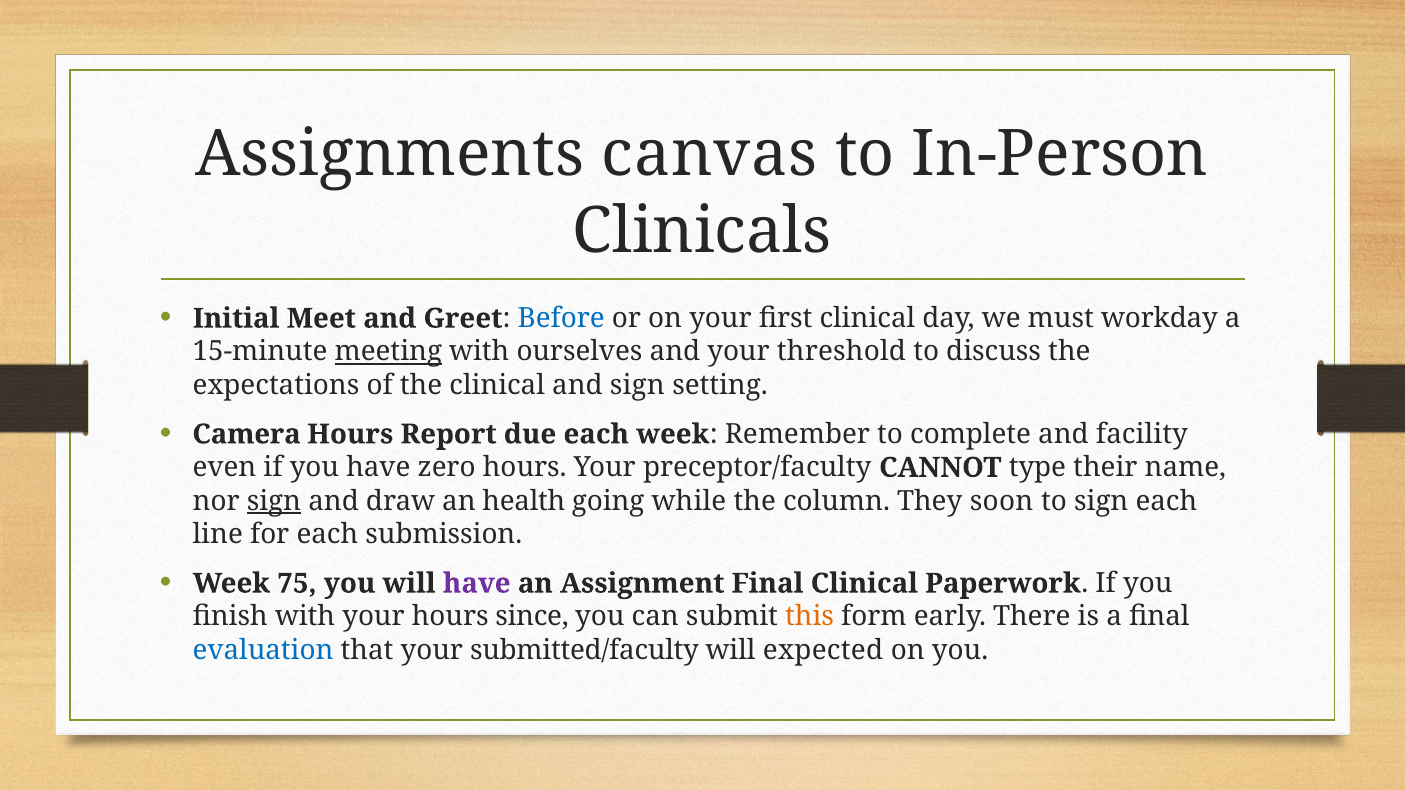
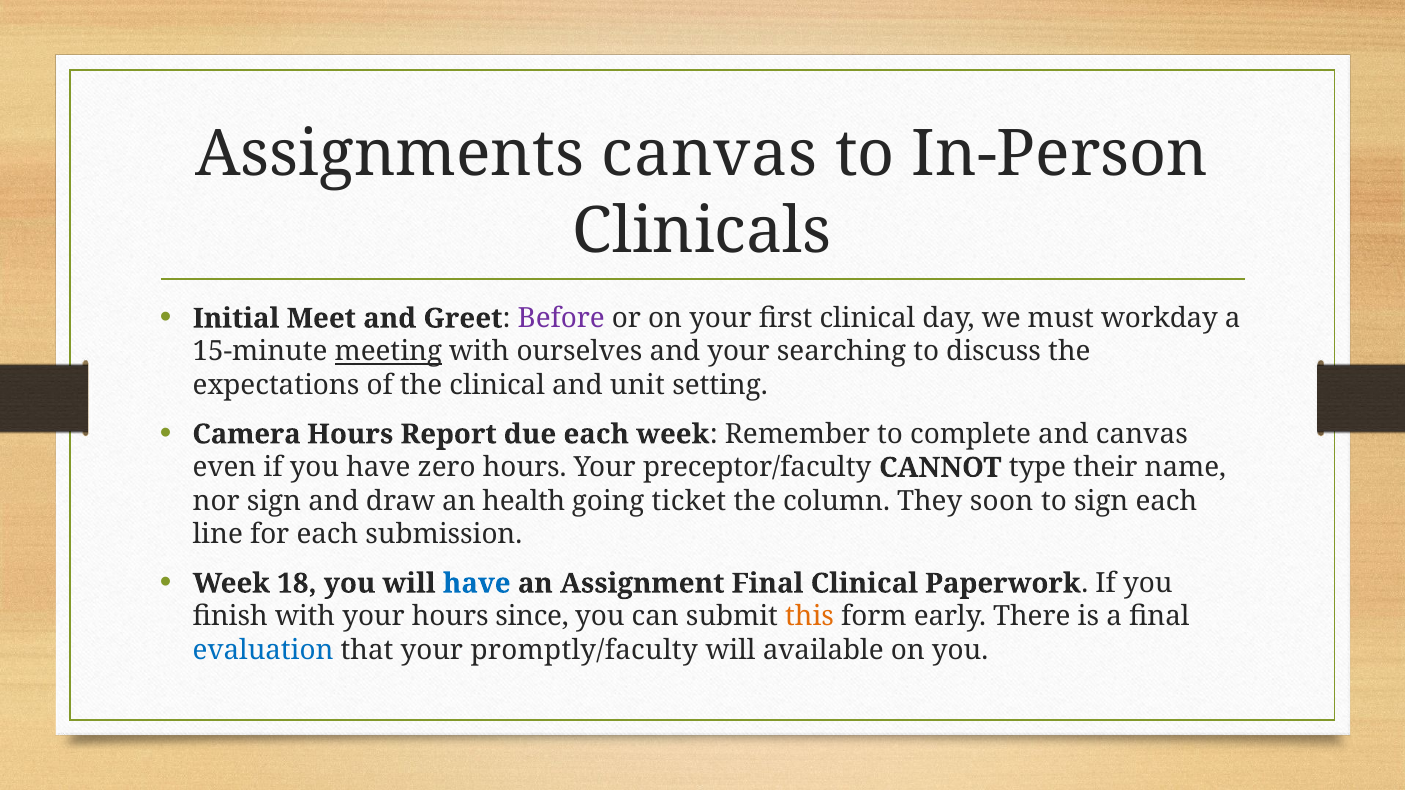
Before colour: blue -> purple
threshold: threshold -> searching
and sign: sign -> unit
and facility: facility -> canvas
sign at (274, 501) underline: present -> none
while: while -> ticket
75: 75 -> 18
have at (477, 584) colour: purple -> blue
submitted/faculty: submitted/faculty -> promptly/faculty
expected: expected -> available
